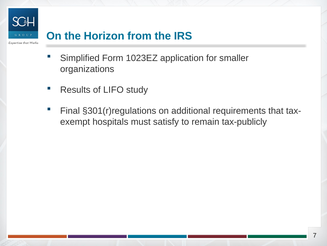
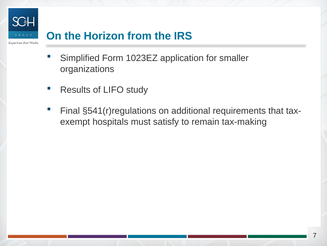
§301(r)regulations: §301(r)regulations -> §541(r)regulations
tax-publicly: tax-publicly -> tax-making
